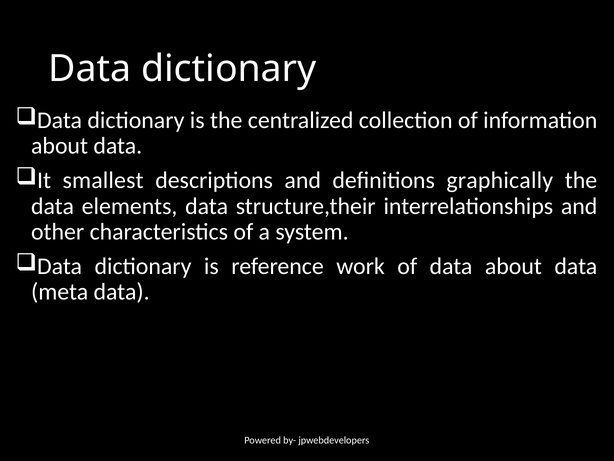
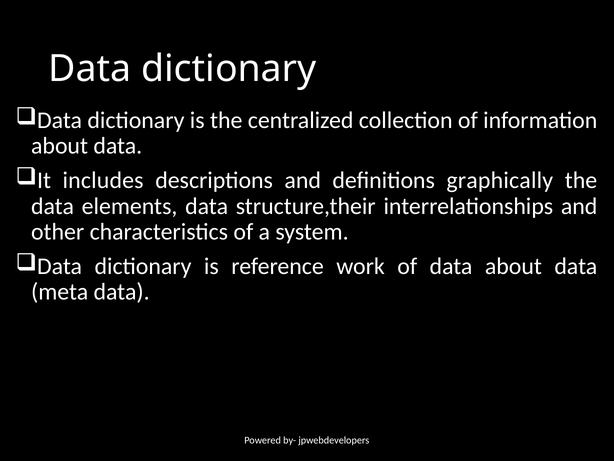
smallest: smallest -> includes
